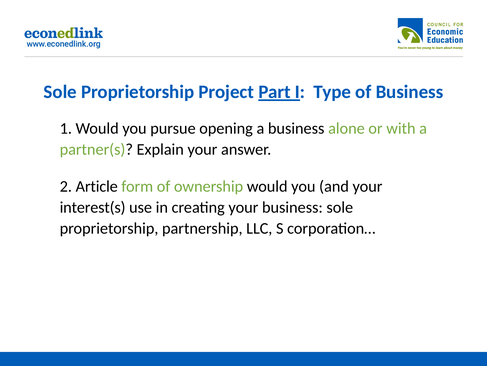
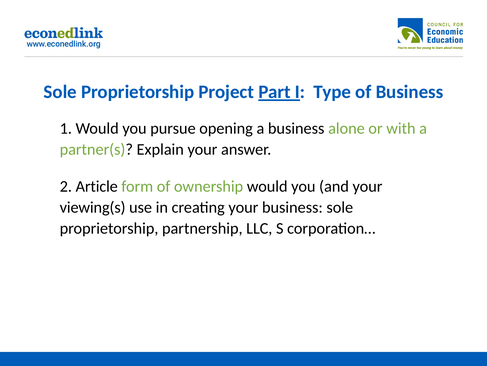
interest(s: interest(s -> viewing(s
